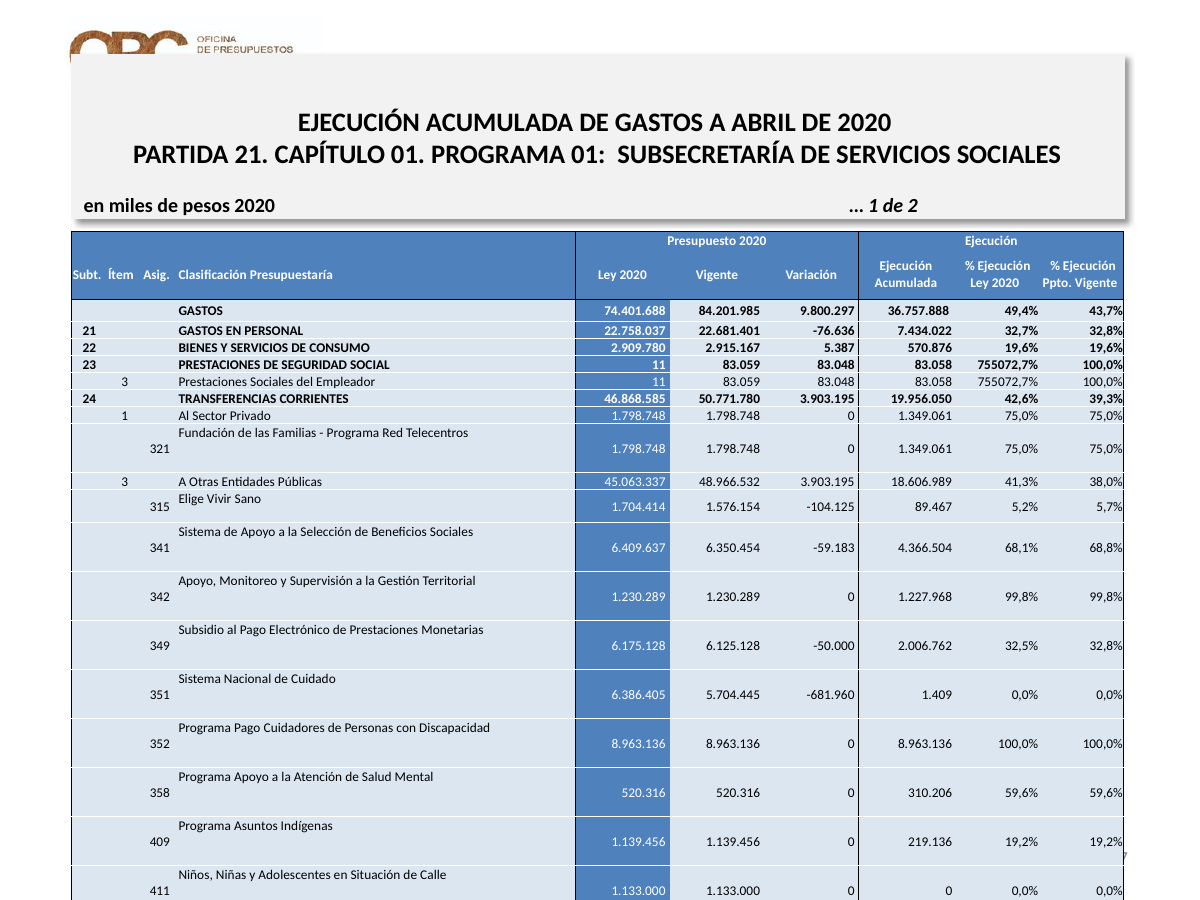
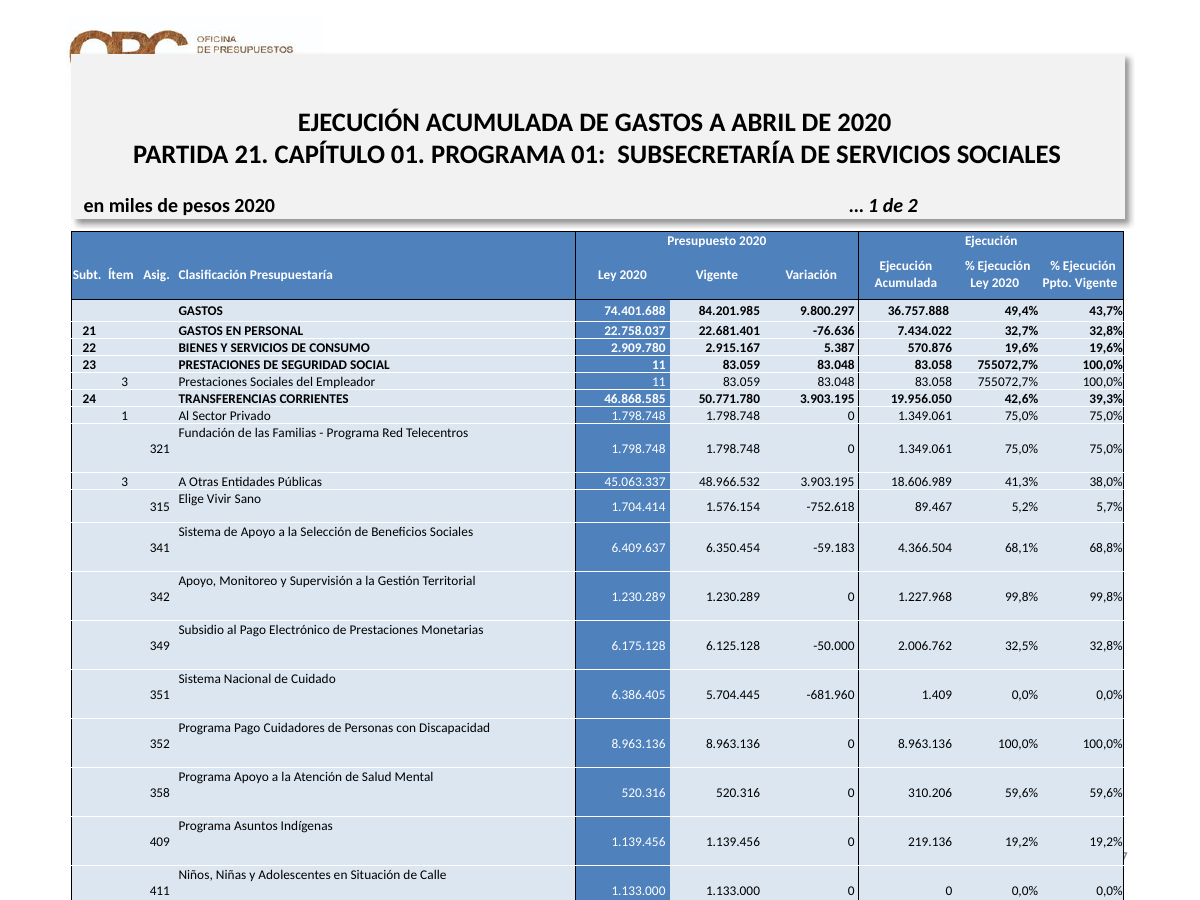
-104.125: -104.125 -> -752.618
